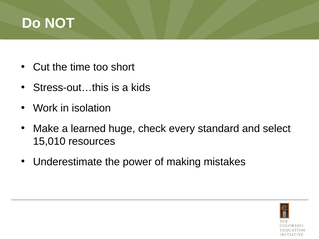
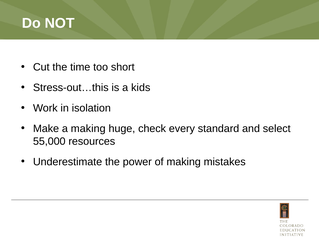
a learned: learned -> making
15,010: 15,010 -> 55,000
